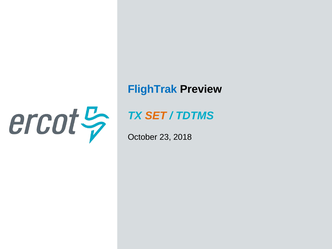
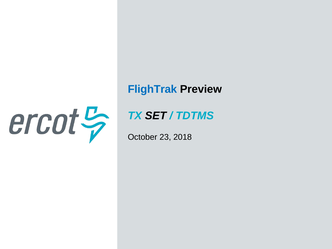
SET colour: orange -> black
